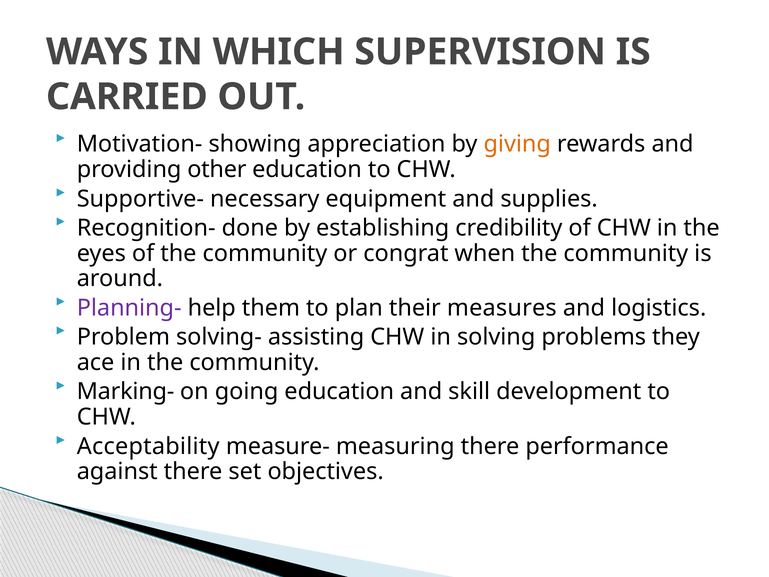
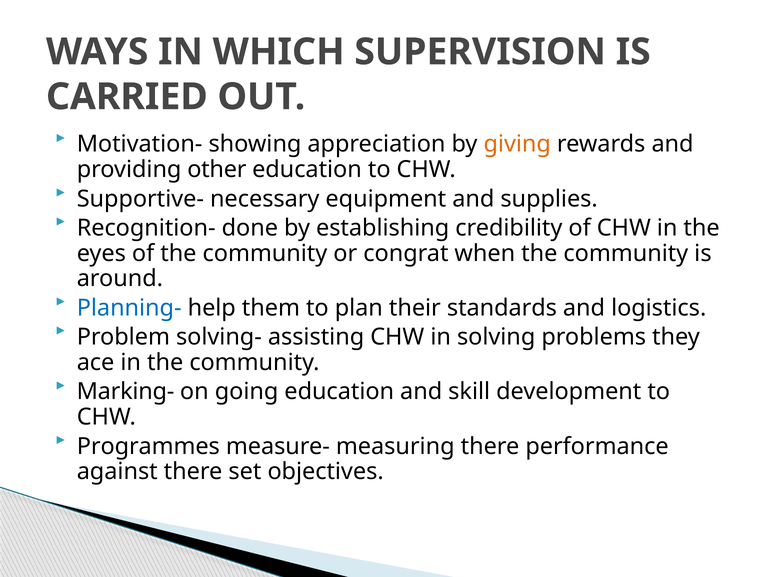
Planning- colour: purple -> blue
measures: measures -> standards
Acceptability: Acceptability -> Programmes
